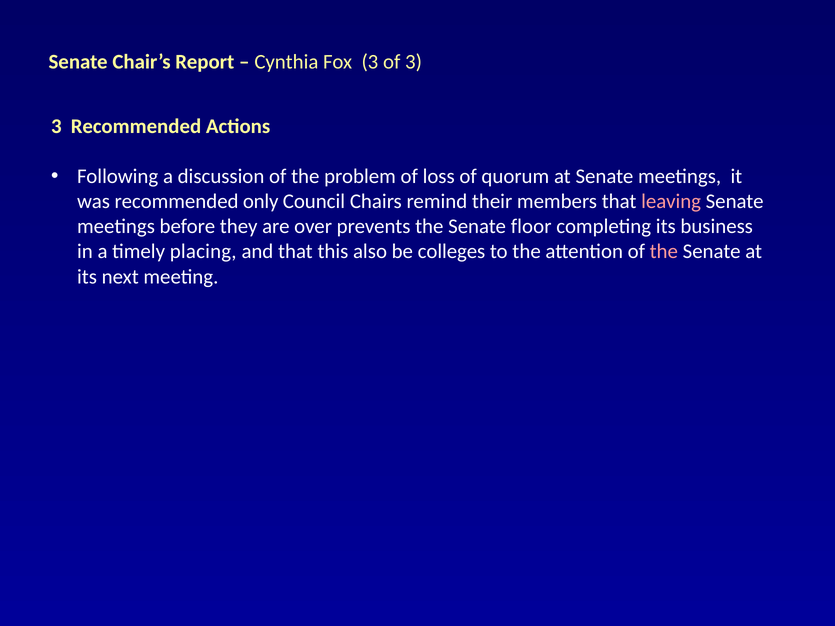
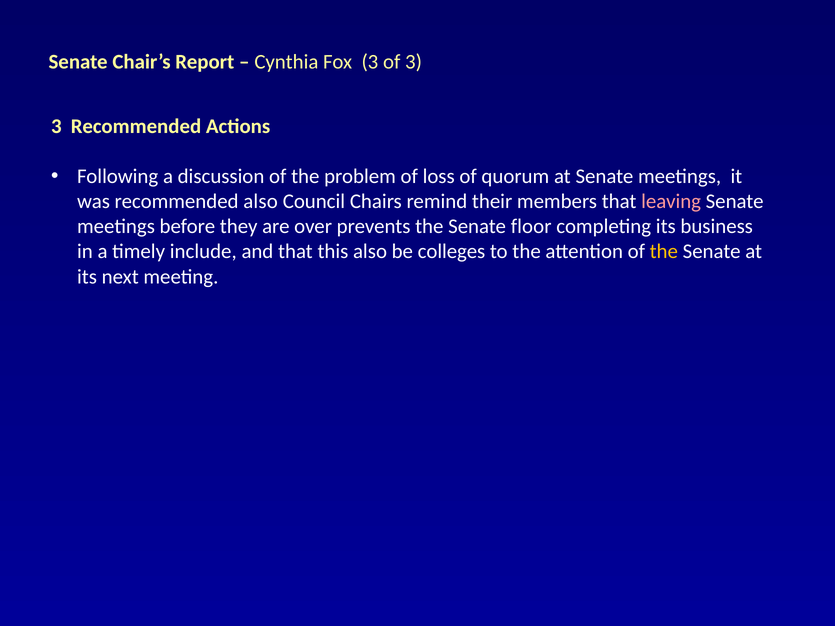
recommended only: only -> also
placing: placing -> include
the at (664, 252) colour: pink -> yellow
